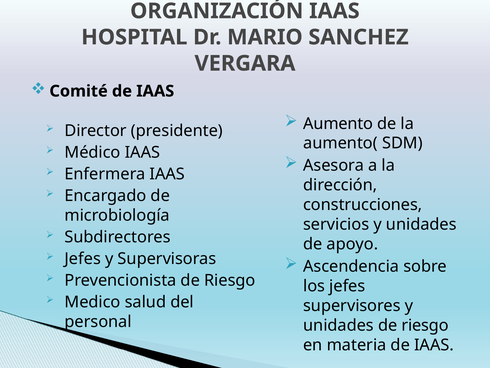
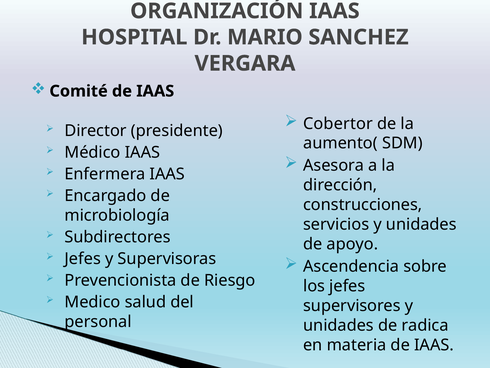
Aumento: Aumento -> Cobertor
unidades de riesgo: riesgo -> radica
